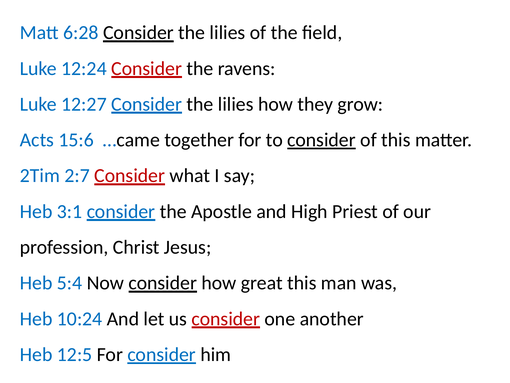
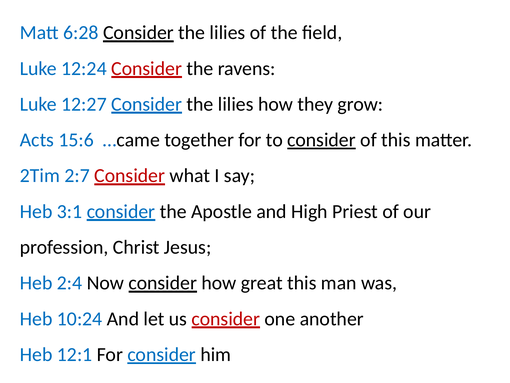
5:4: 5:4 -> 2:4
12:5: 12:5 -> 12:1
